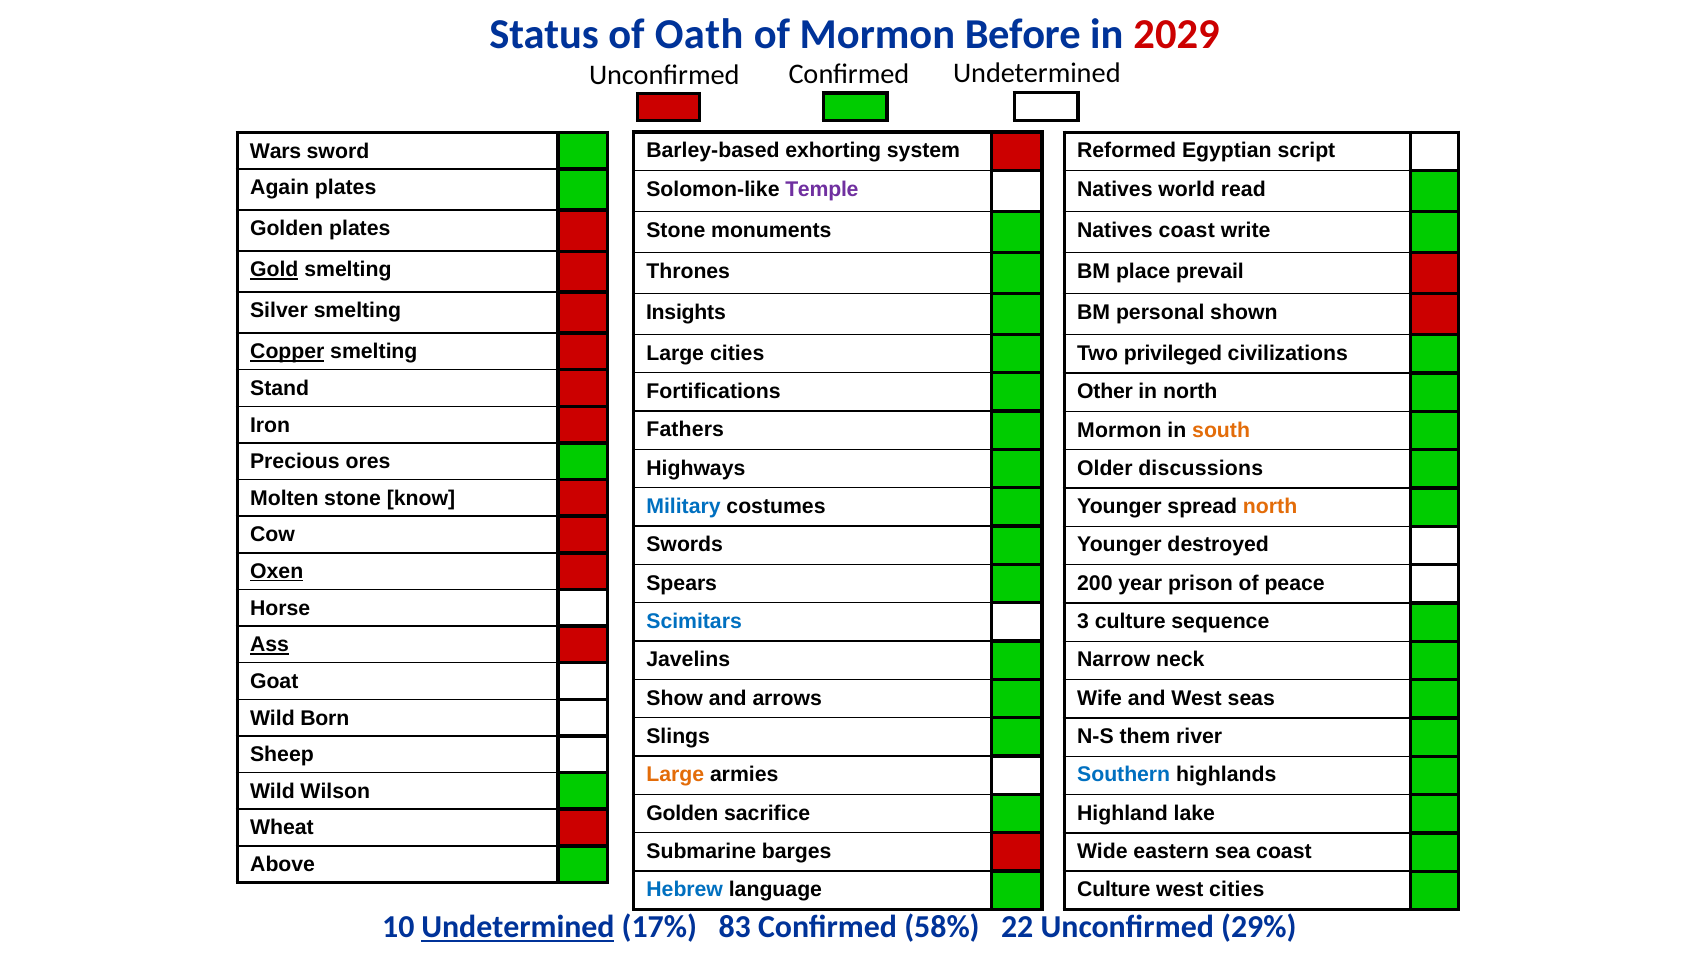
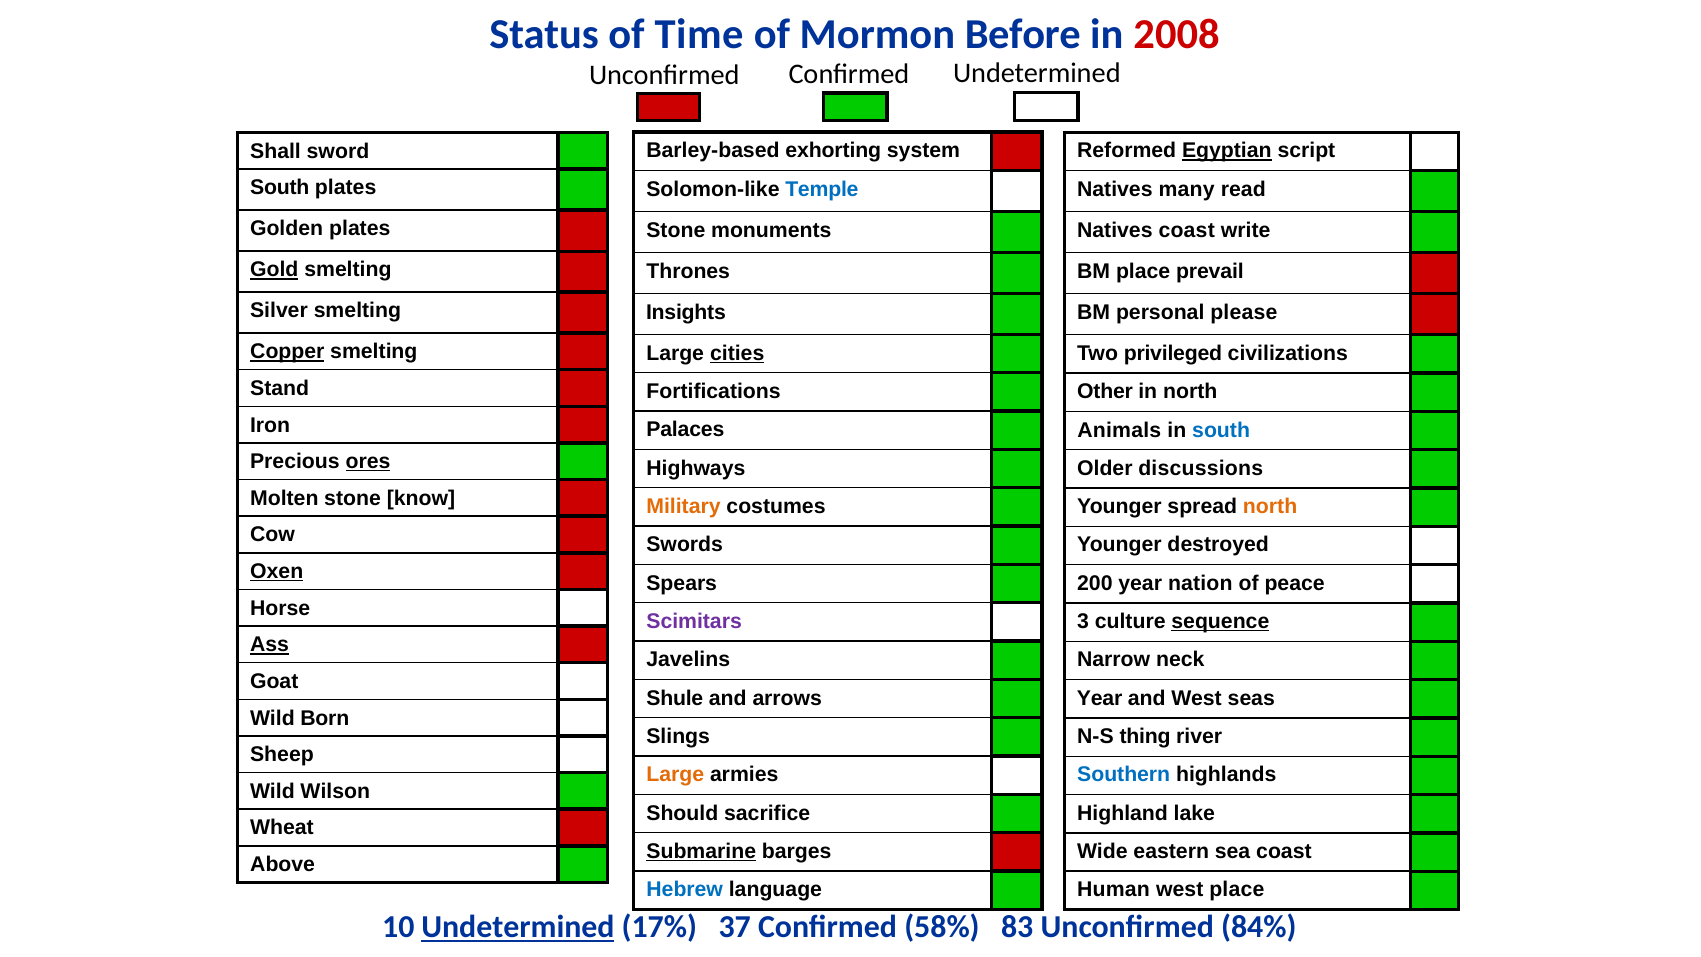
Oath: Oath -> Time
2029: 2029 -> 2008
Egyptian underline: none -> present
Wars: Wars -> Shall
Again at (280, 188): Again -> South
Temple colour: purple -> blue
world: world -> many
shown: shown -> please
cities at (737, 353) underline: none -> present
Fathers: Fathers -> Palaces
Mormon at (1119, 430): Mormon -> Animals
south at (1221, 430) colour: orange -> blue
ores underline: none -> present
Military colour: blue -> orange
prison: prison -> nation
Scimitars colour: blue -> purple
sequence underline: none -> present
Show: Show -> Shule
Wife at (1100, 698): Wife -> Year
them: them -> thing
Golden at (682, 813): Golden -> Should
Submarine underline: none -> present
Culture at (1114, 890): Culture -> Human
west cities: cities -> place
83: 83 -> 37
22: 22 -> 83
29%: 29% -> 84%
